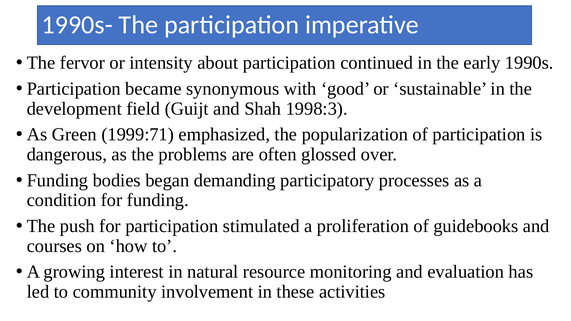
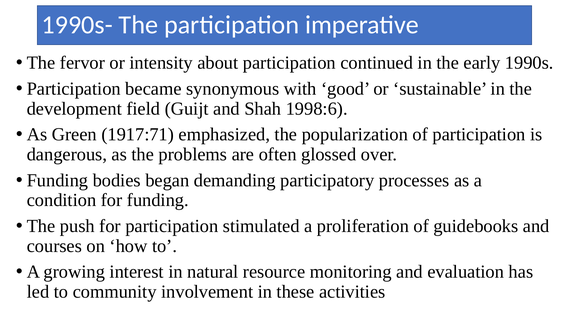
1998:3: 1998:3 -> 1998:6
1999:71: 1999:71 -> 1917:71
